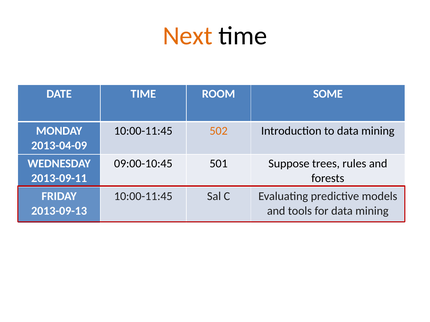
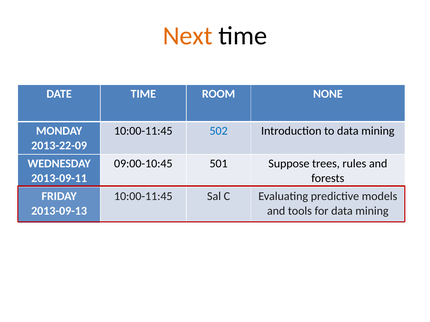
SOME: SOME -> NONE
502 colour: orange -> blue
2013-04-09: 2013-04-09 -> 2013-22-09
